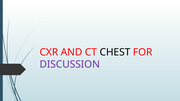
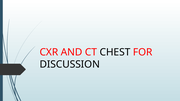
DISCUSSION colour: purple -> black
